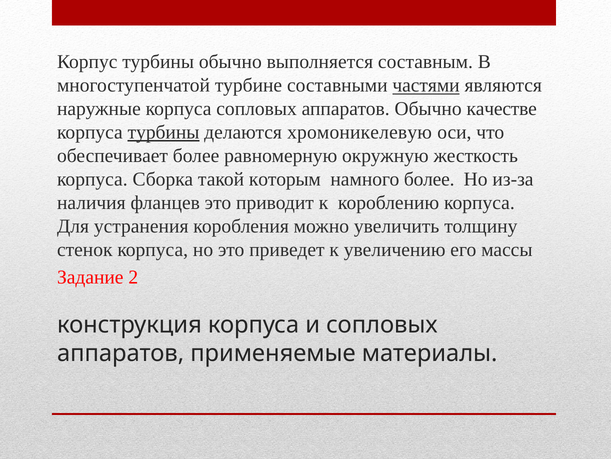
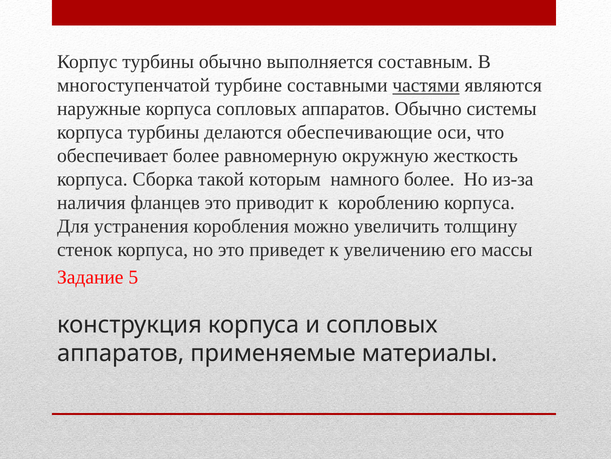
качестве: качестве -> системы
турбины at (164, 132) underline: present -> none
хромоникелевую: хромоникелевую -> обеспечивающие
2: 2 -> 5
